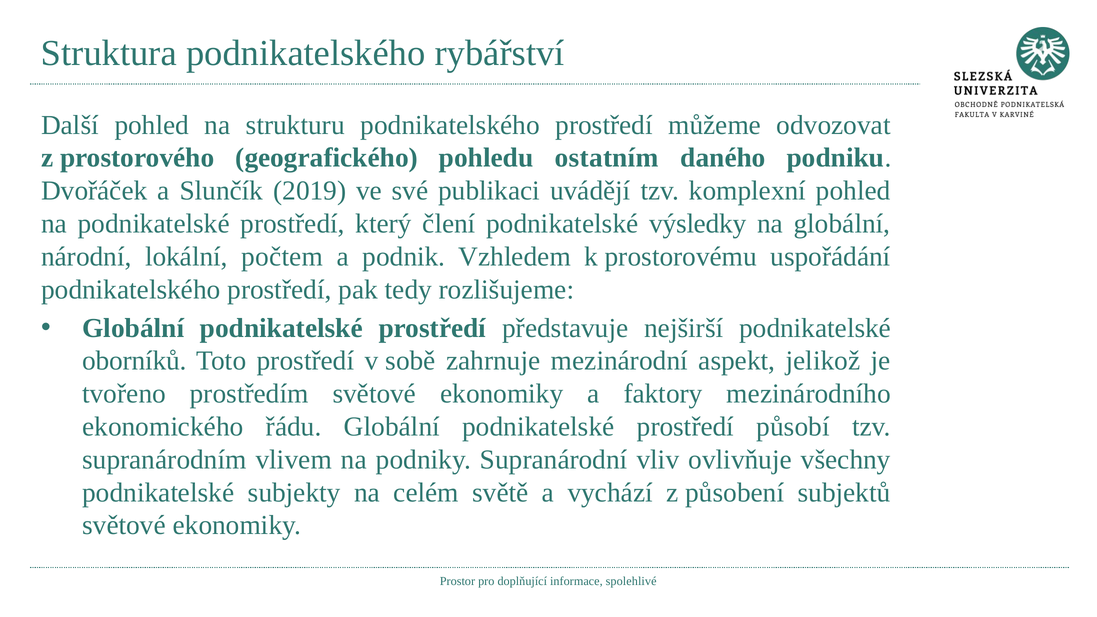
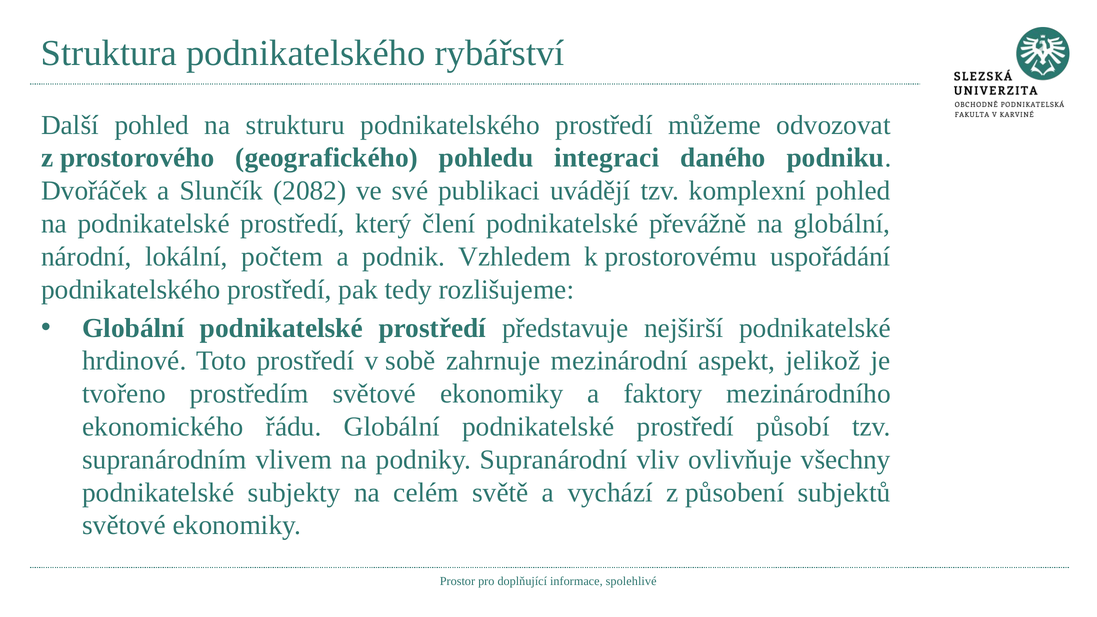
ostatním: ostatním -> integraci
2019: 2019 -> 2082
výsledky: výsledky -> převážně
oborníků: oborníků -> hrdinové
